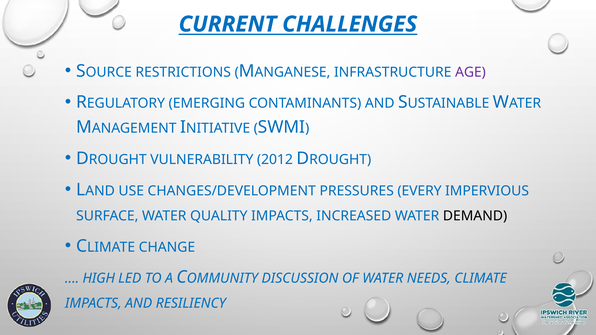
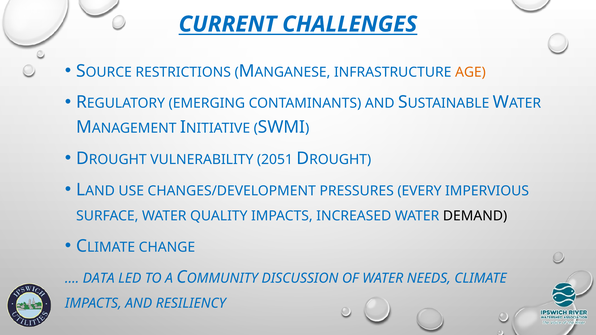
AGE colour: purple -> orange
2012: 2012 -> 2051
HIGH: HIGH -> DATA
